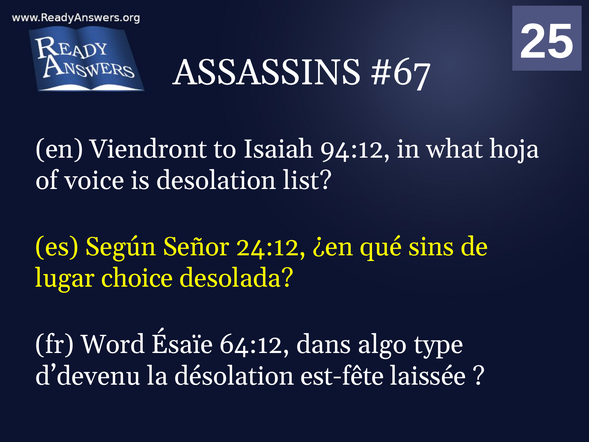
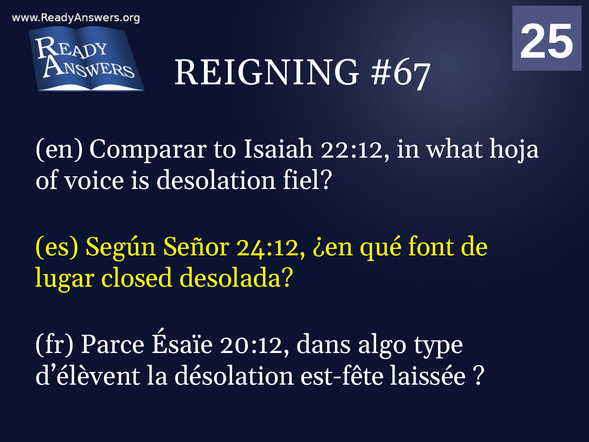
ASSASSINS: ASSASSINS -> REIGNING
Viendront: Viendront -> Comparar
94:12: 94:12 -> 22:12
list: list -> fiel
sins: sins -> font
choice: choice -> closed
Word: Word -> Parce
64:12: 64:12 -> 20:12
d’devenu: d’devenu -> d’élèvent
